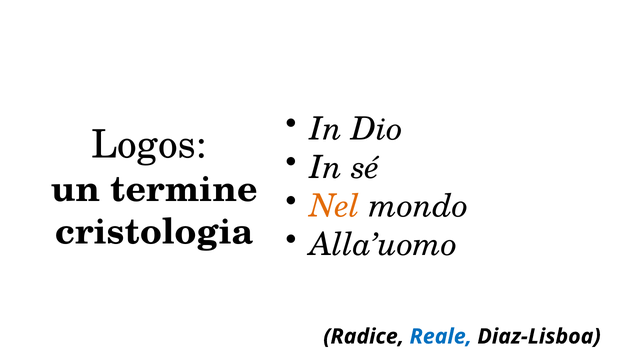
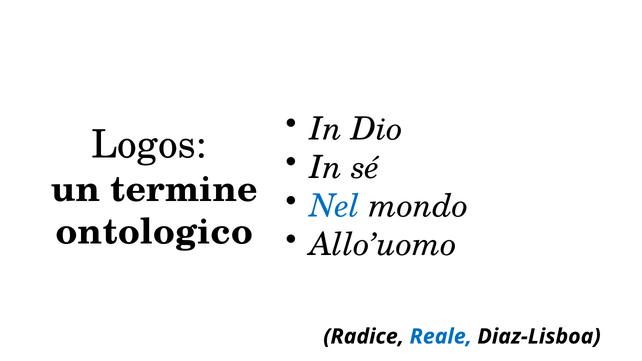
Nel colour: orange -> blue
cristologia: cristologia -> ontologico
Alla’uomo: Alla’uomo -> Allo’uomo
